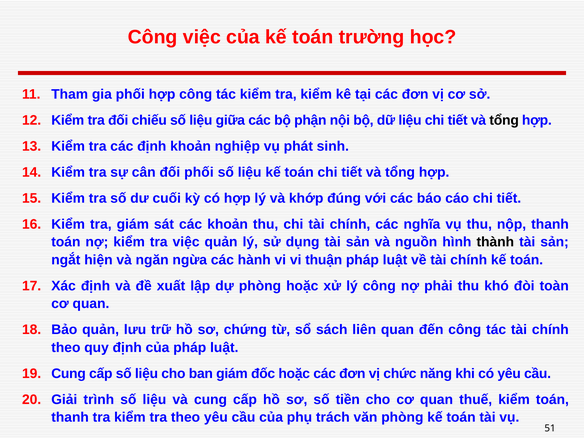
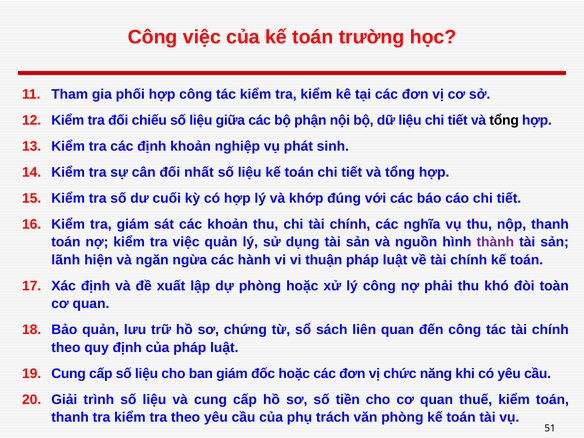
đối phối: phối -> nhất
thành colour: black -> purple
ngắt: ngắt -> lãnh
